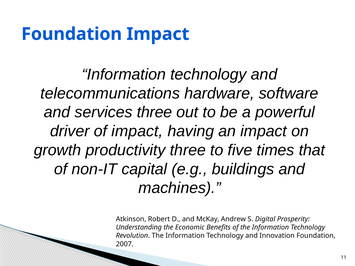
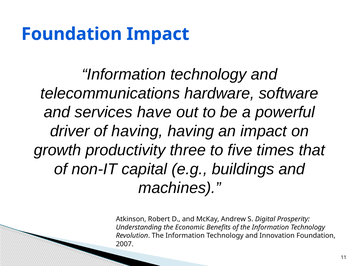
services three: three -> have
of impact: impact -> having
